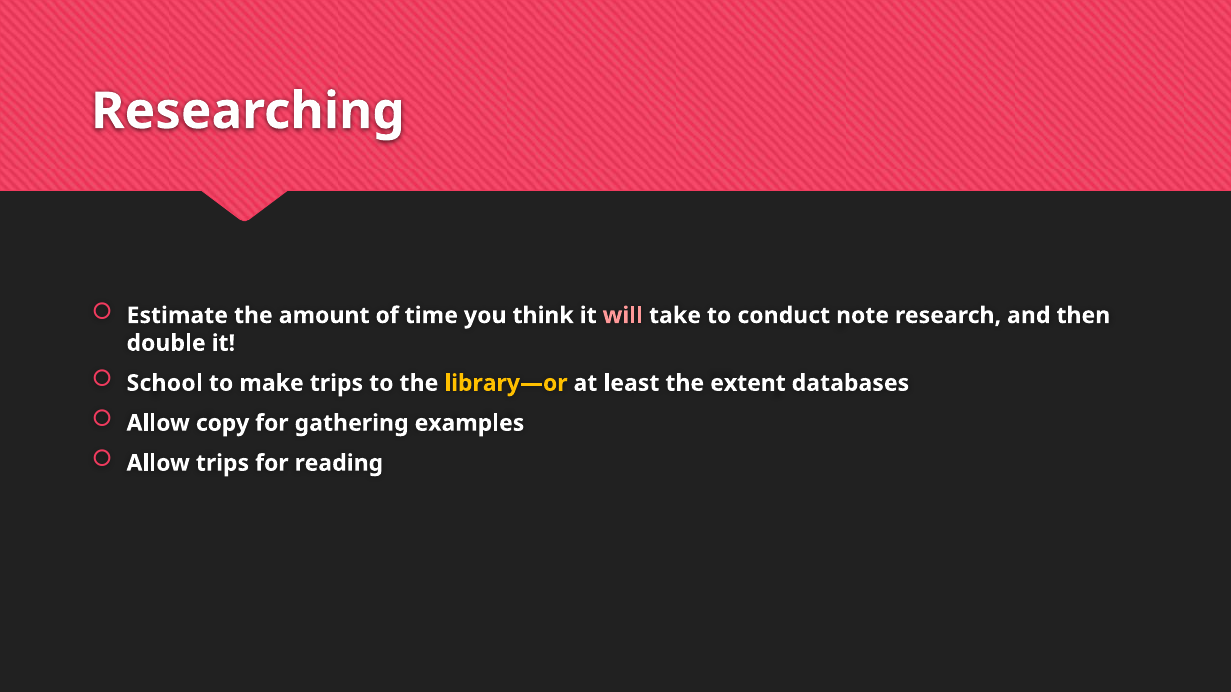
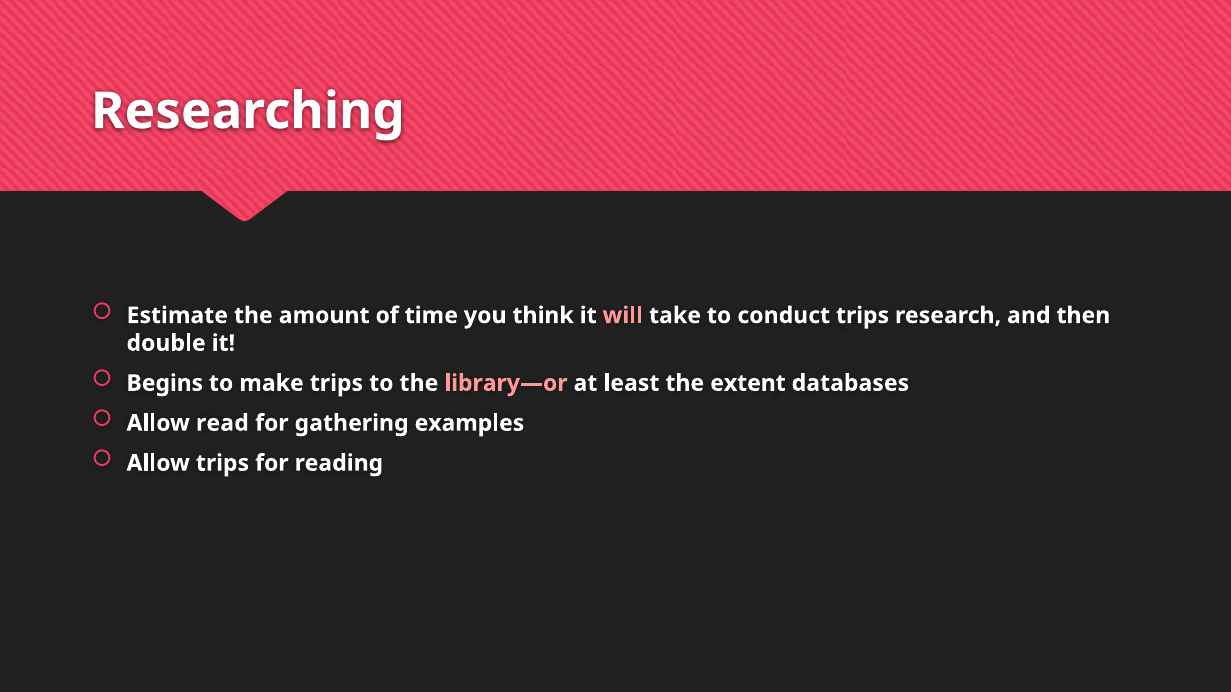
conduct note: note -> trips
School: School -> Begins
library—or colour: yellow -> pink
copy: copy -> read
